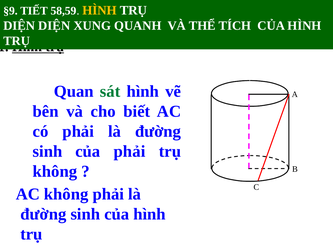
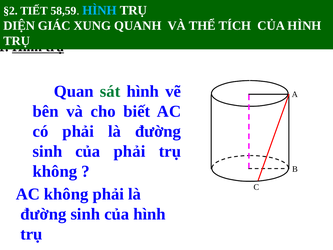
§9: §9 -> §2
HÌNH at (100, 10) colour: yellow -> light blue
DIỆN DIỆN: DIỆN -> GIÁC
